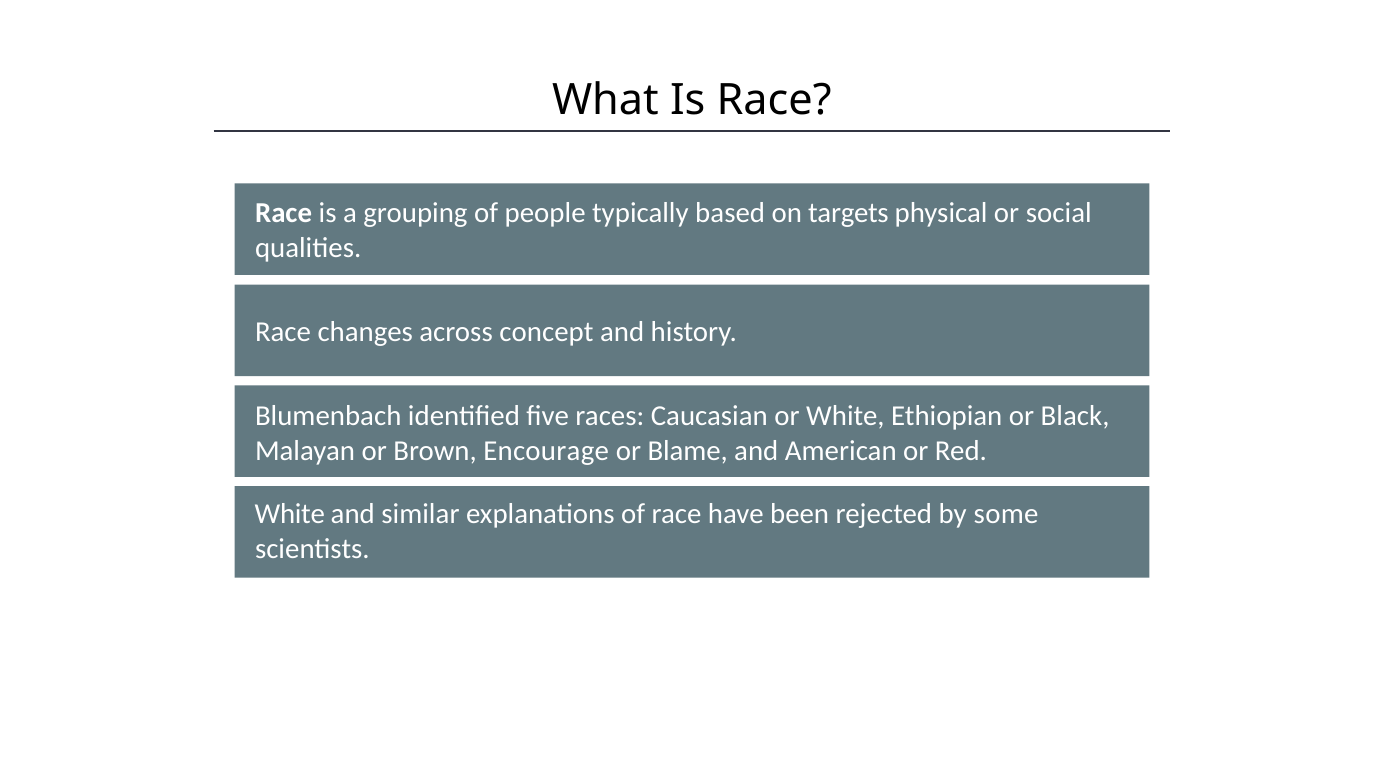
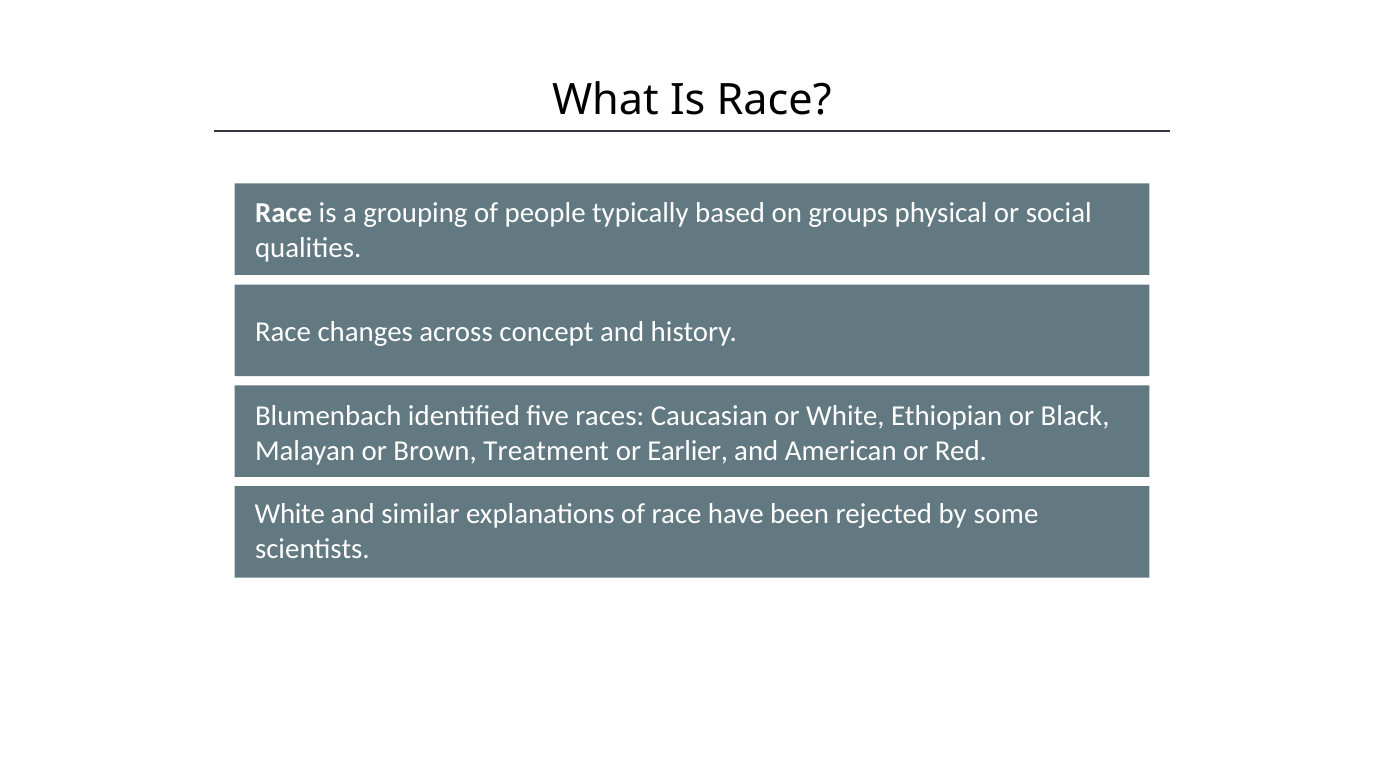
targets: targets -> groups
Encourage: Encourage -> Treatment
Blame: Blame -> Earlier
